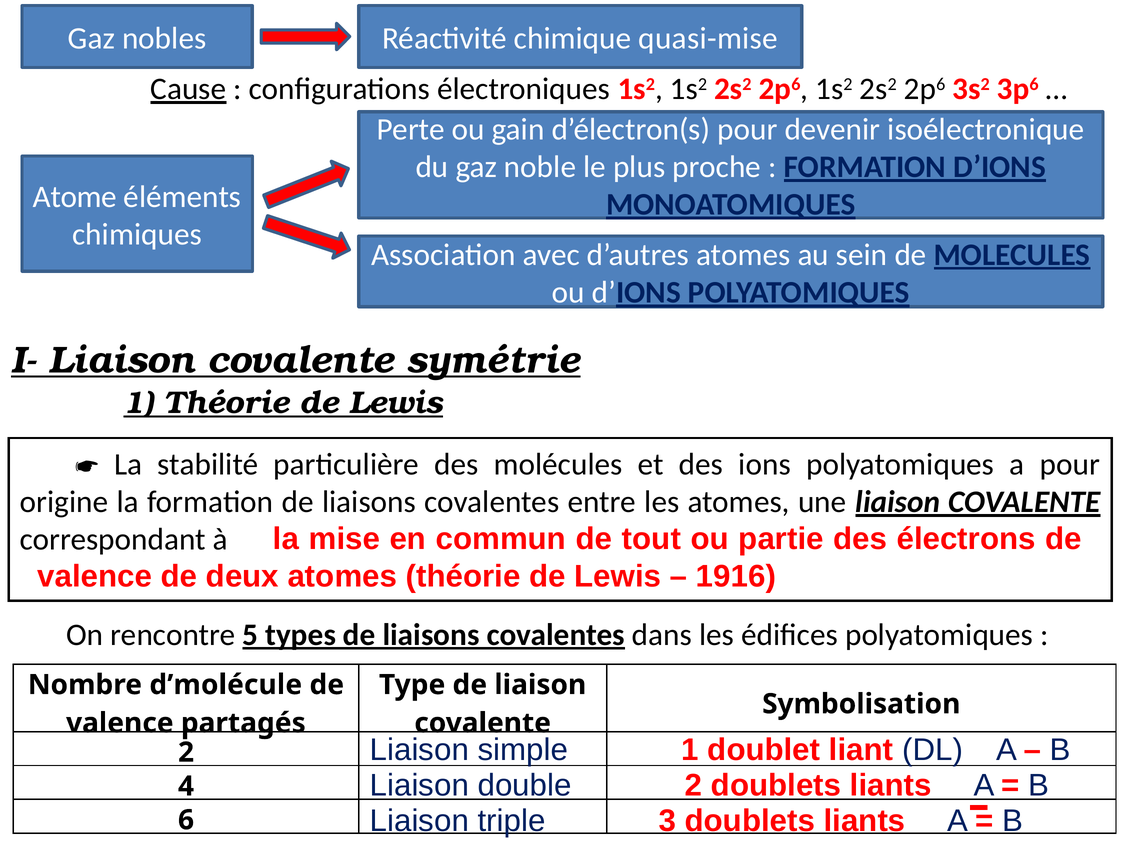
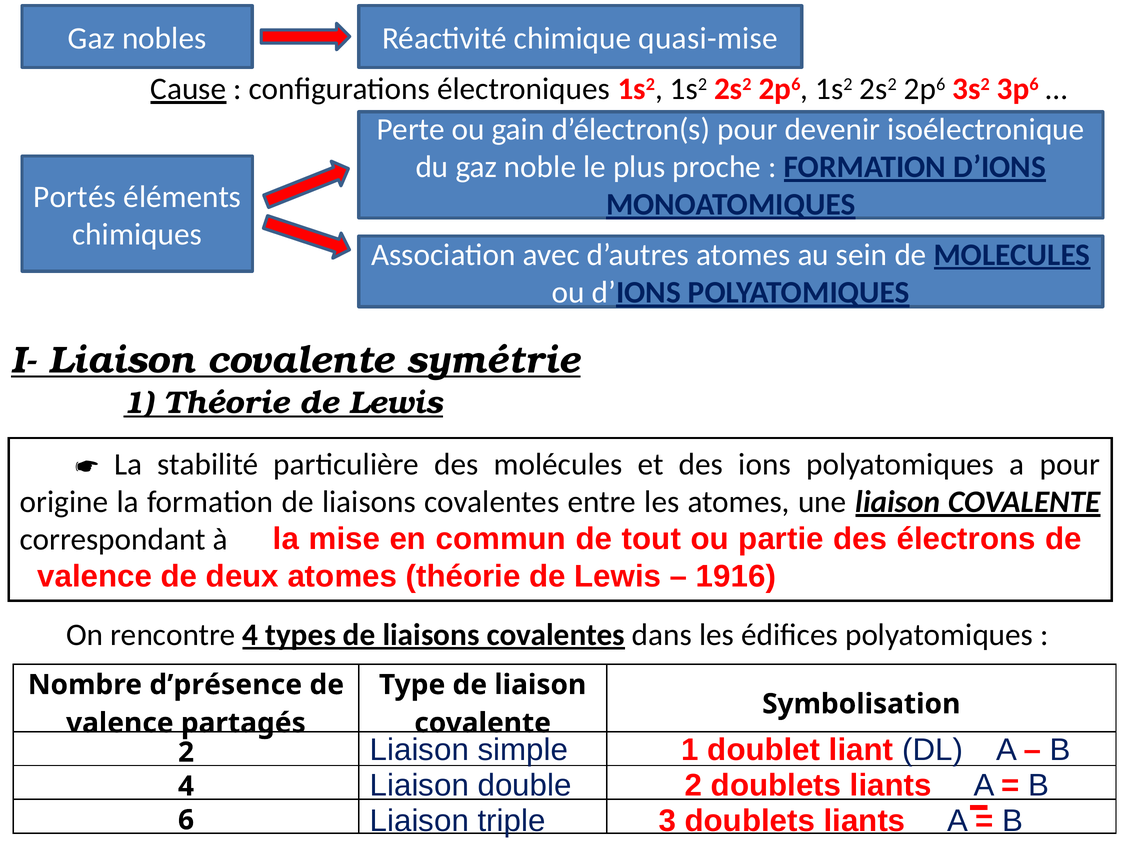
Atome: Atome -> Portés
rencontre 5: 5 -> 4
d’molécule: d’molécule -> d’présence
